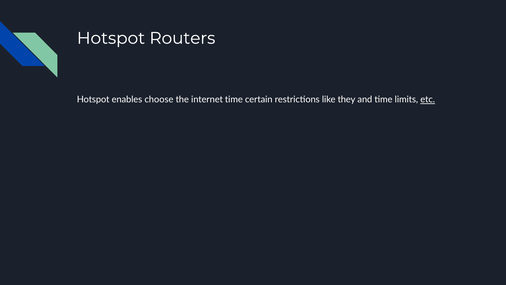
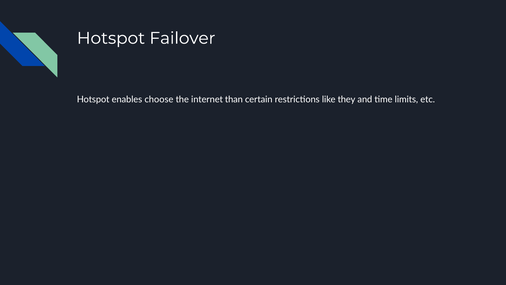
Routers: Routers -> Failover
internet time: time -> than
etc underline: present -> none
